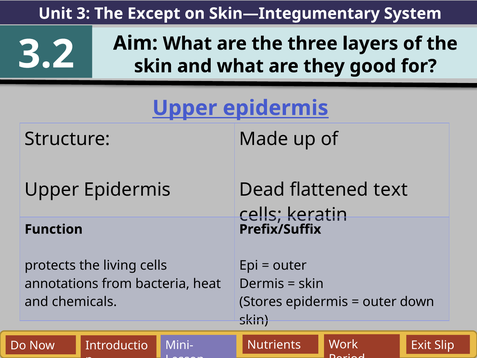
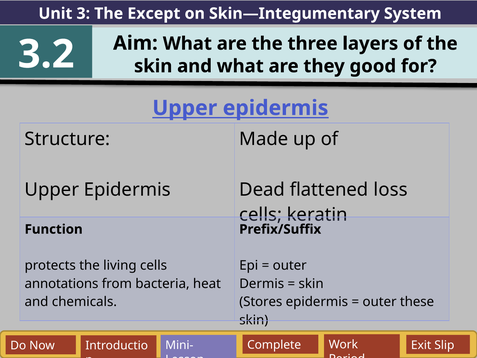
text: text -> loss
down: down -> these
Nutrients: Nutrients -> Complete
